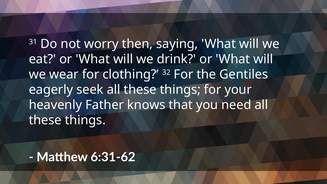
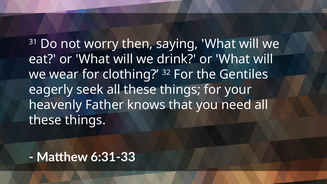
6:31-62: 6:31-62 -> 6:31-33
